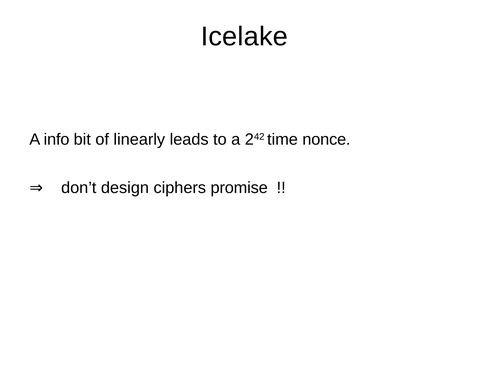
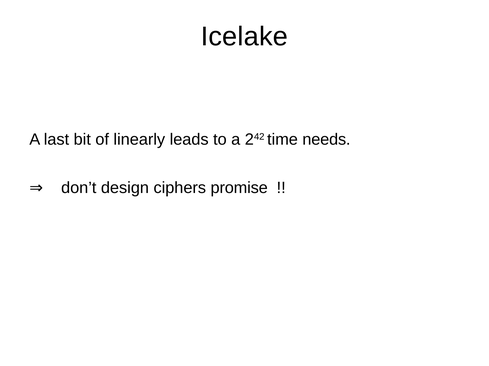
info: info -> last
nonce: nonce -> needs
